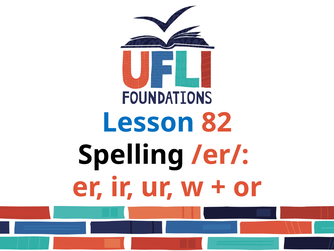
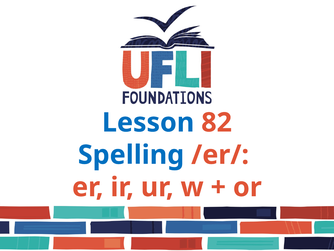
Spelling colour: black -> blue
